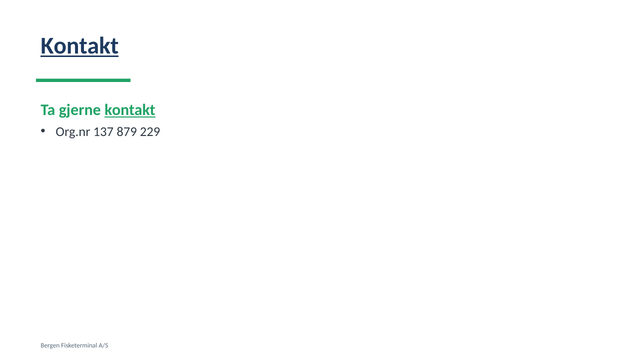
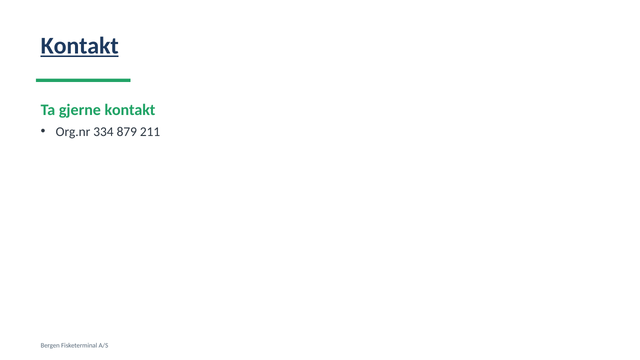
kontakt at (130, 110) underline: present -> none
137: 137 -> 334
229: 229 -> 211
